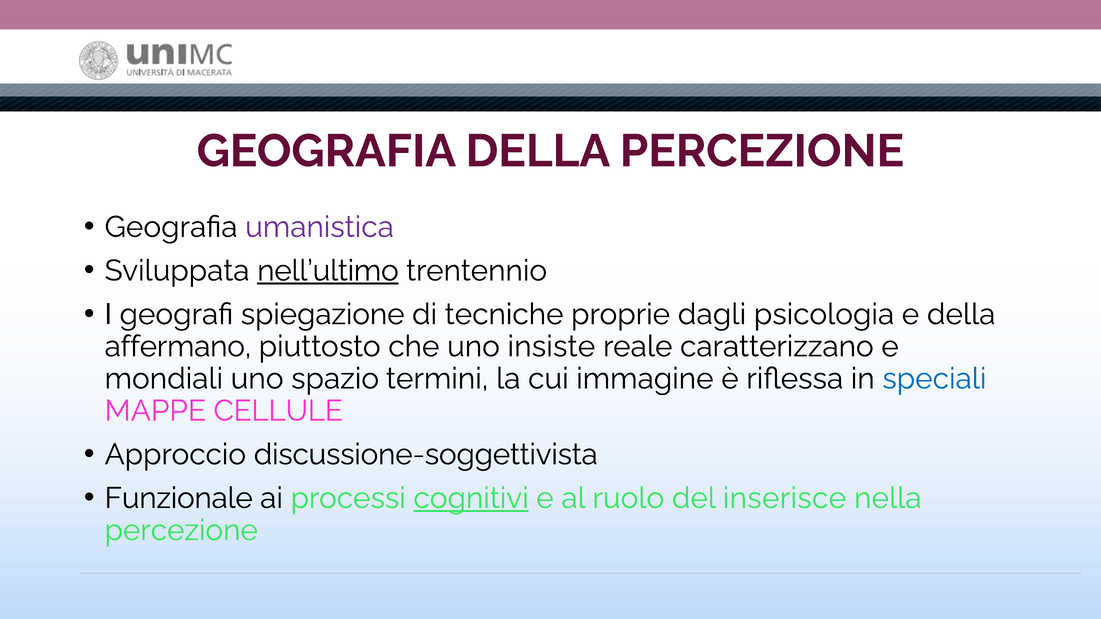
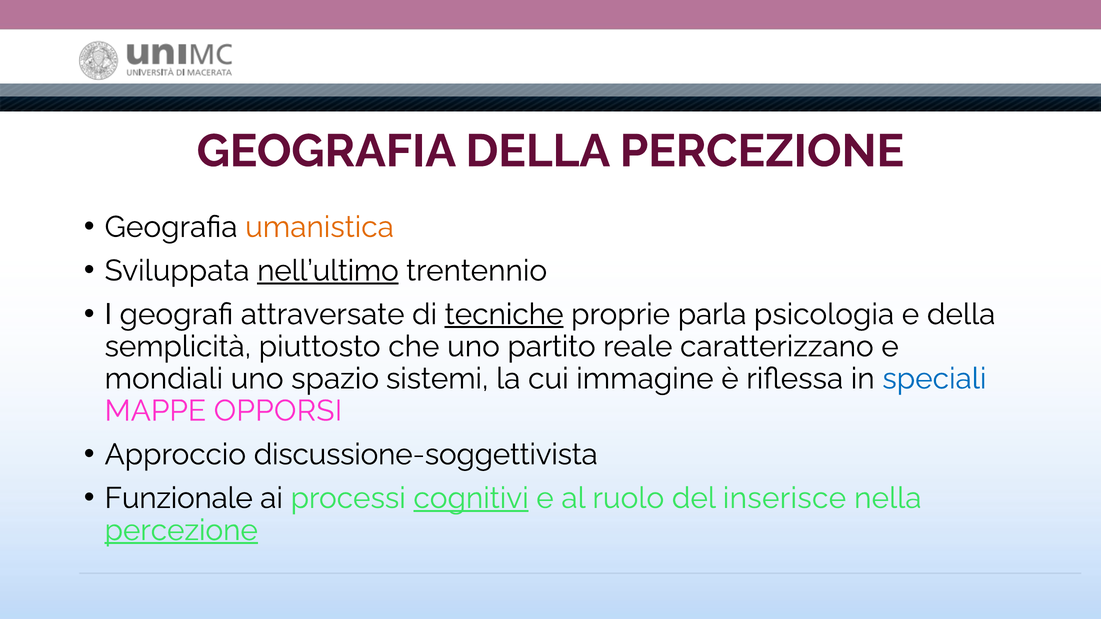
umanistica colour: purple -> orange
spiegazione: spiegazione -> attraversate
tecniche underline: none -> present
dagli: dagli -> parla
affermano: affermano -> semplicità
insiste: insiste -> partito
termini: termini -> sistemi
CELLULE: CELLULE -> OPPORSI
percezione at (181, 531) underline: none -> present
